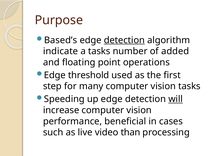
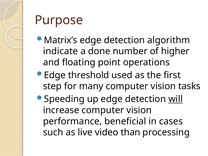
Based’s: Based’s -> Matrix’s
detection at (124, 40) underline: present -> none
a tasks: tasks -> done
added: added -> higher
